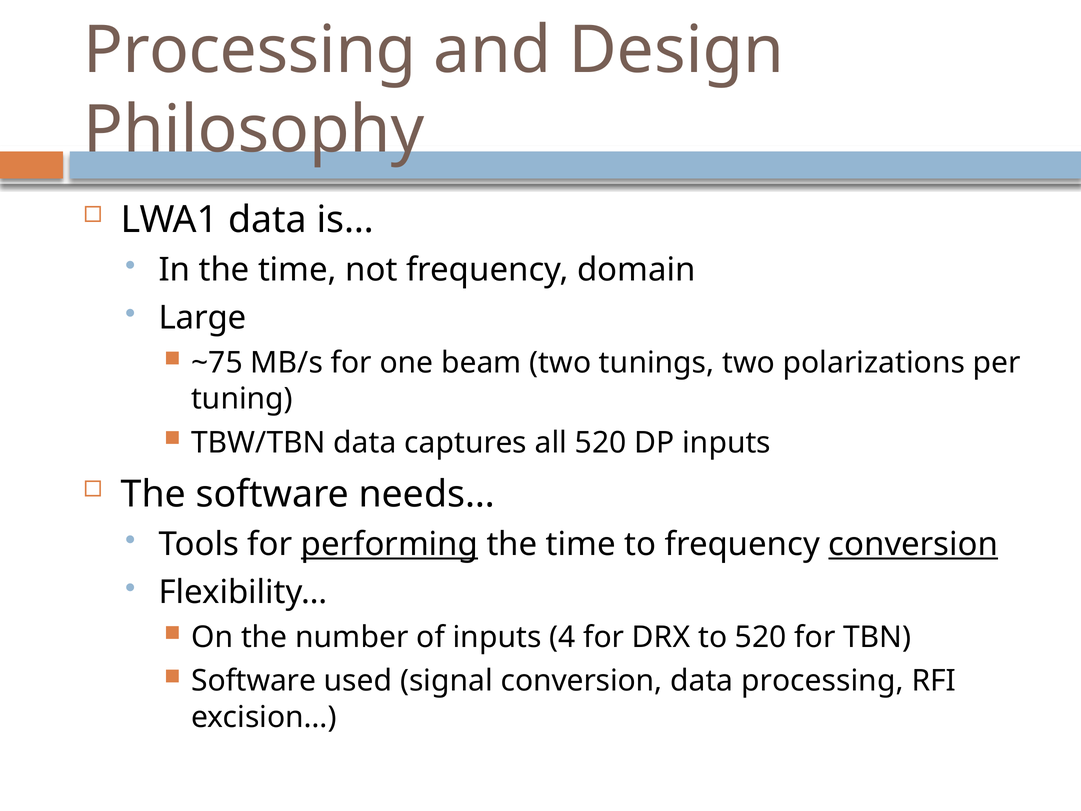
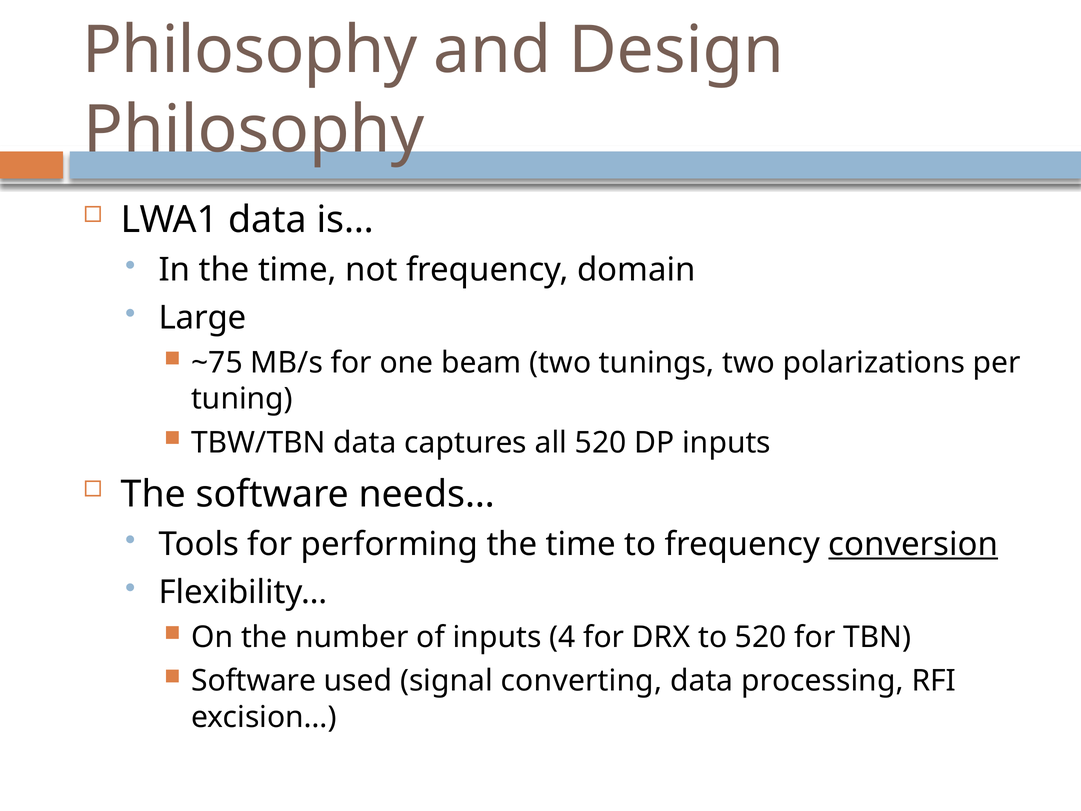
Processing at (250, 51): Processing -> Philosophy
performing underline: present -> none
signal conversion: conversion -> converting
